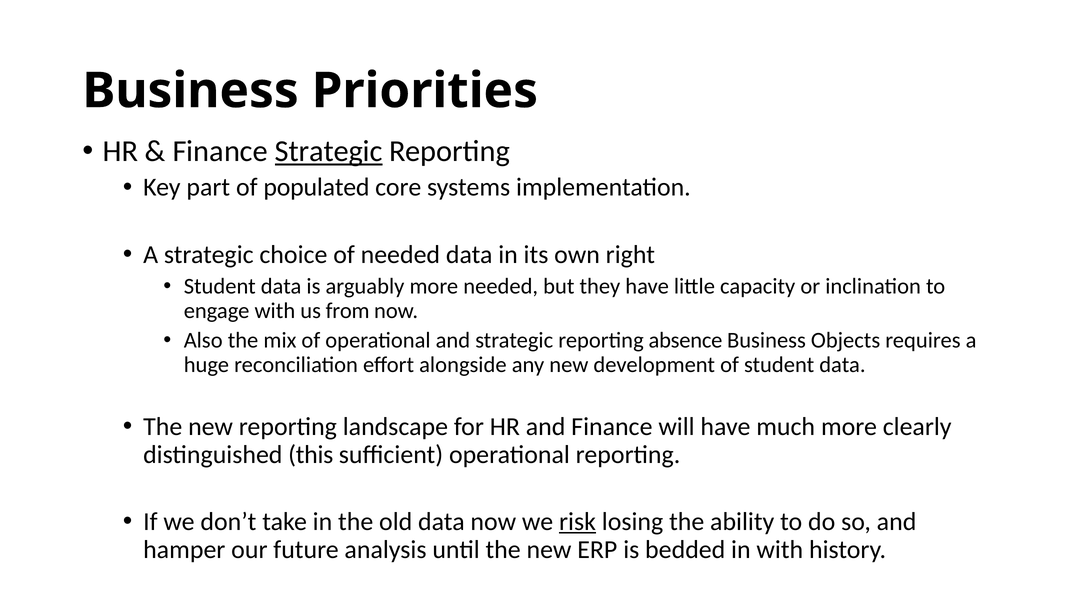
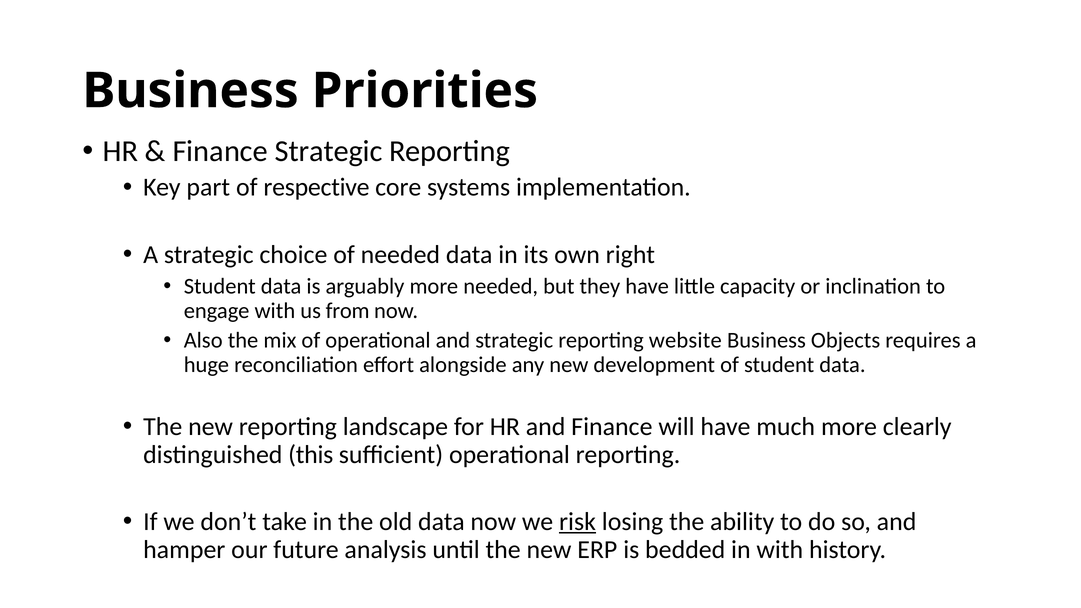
Strategic at (329, 151) underline: present -> none
populated: populated -> respective
absence: absence -> website
